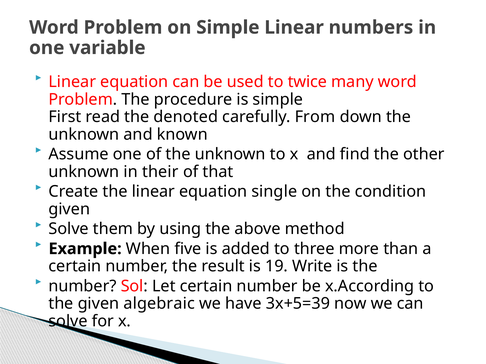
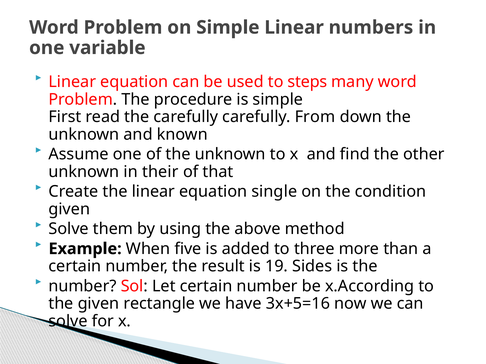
twice: twice -> steps
the denoted: denoted -> carefully
Write: Write -> Sides
algebraic: algebraic -> rectangle
3x+5=39: 3x+5=39 -> 3x+5=16
